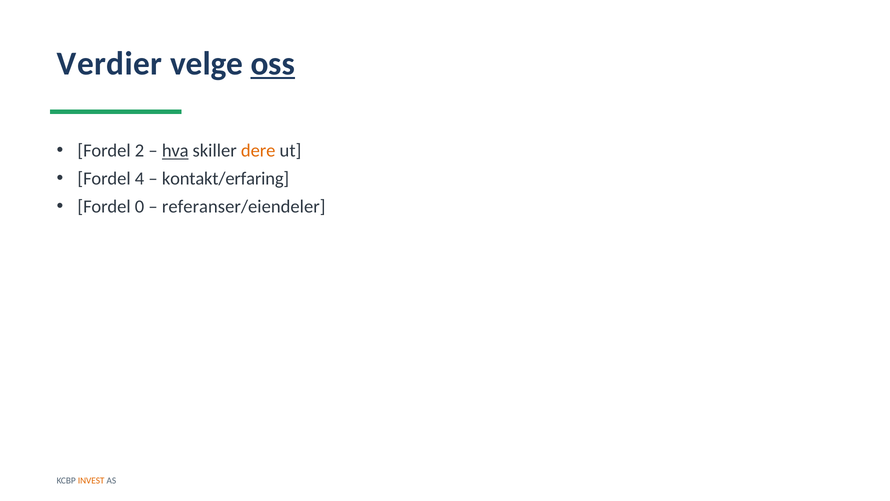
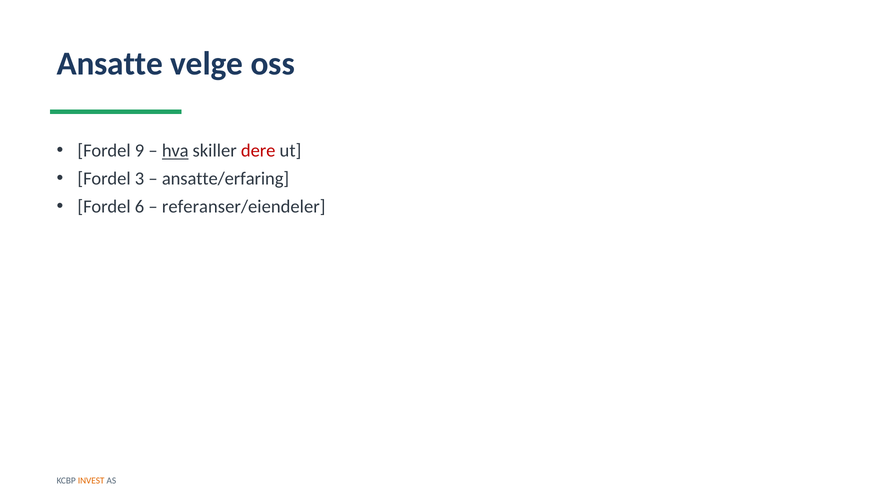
Verdier: Verdier -> Ansatte
oss underline: present -> none
2: 2 -> 9
dere colour: orange -> red
4: 4 -> 3
kontakt/erfaring: kontakt/erfaring -> ansatte/erfaring
0: 0 -> 6
